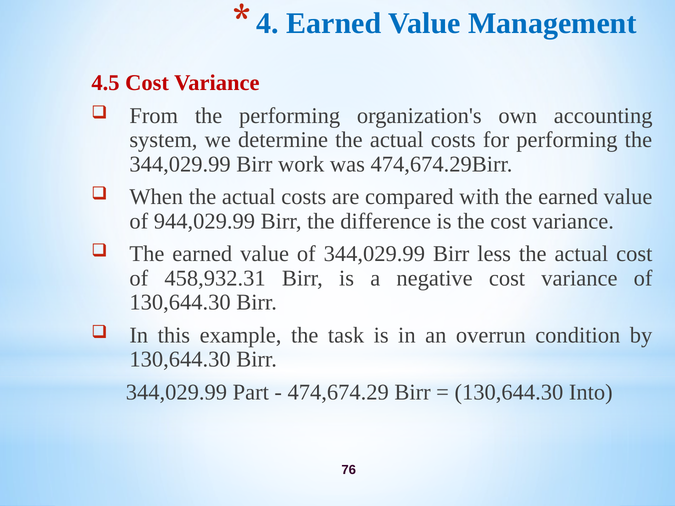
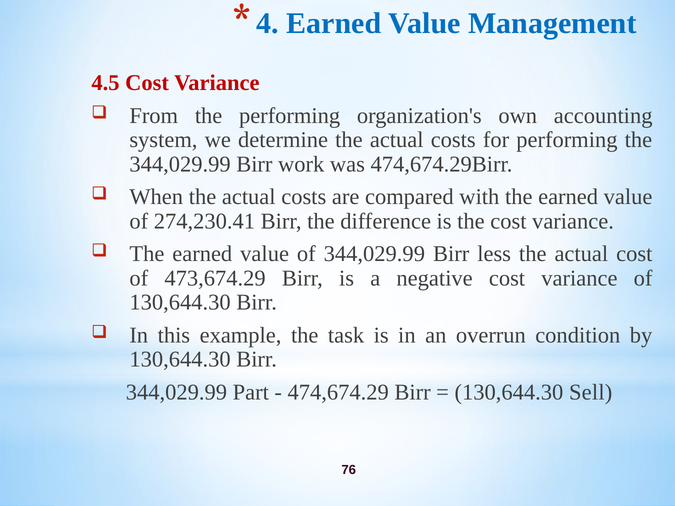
944,029.99: 944,029.99 -> 274,230.41
458,932.31: 458,932.31 -> 473,674.29
Into: Into -> Sell
